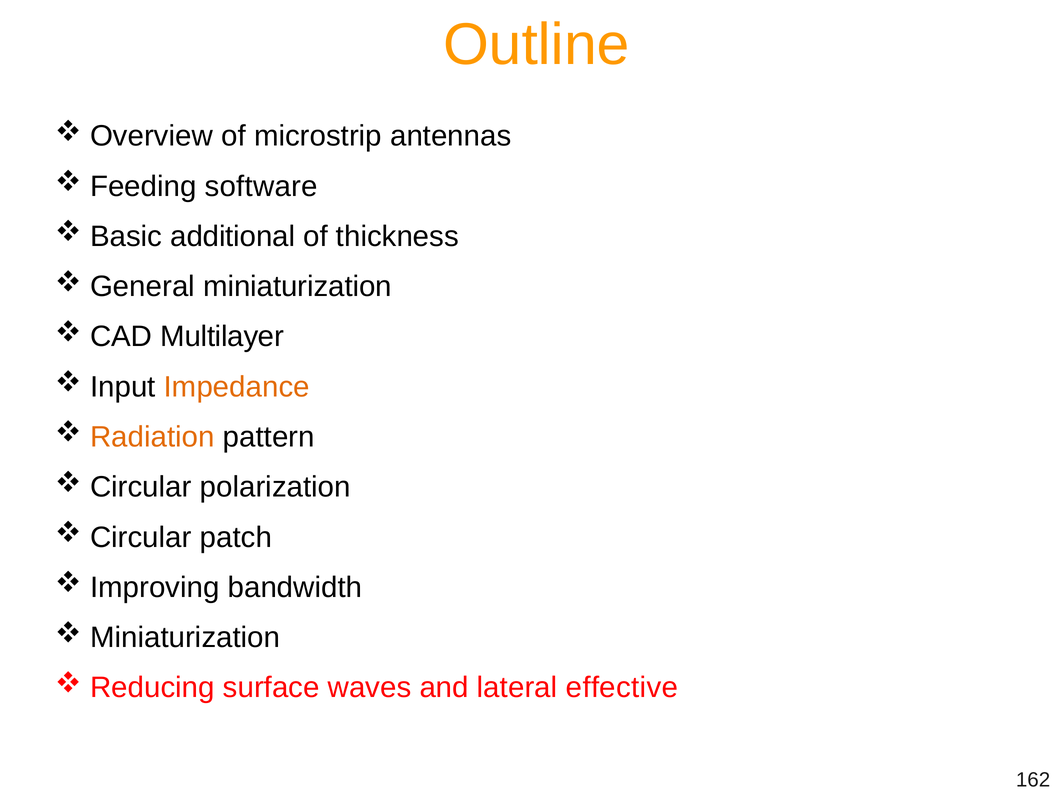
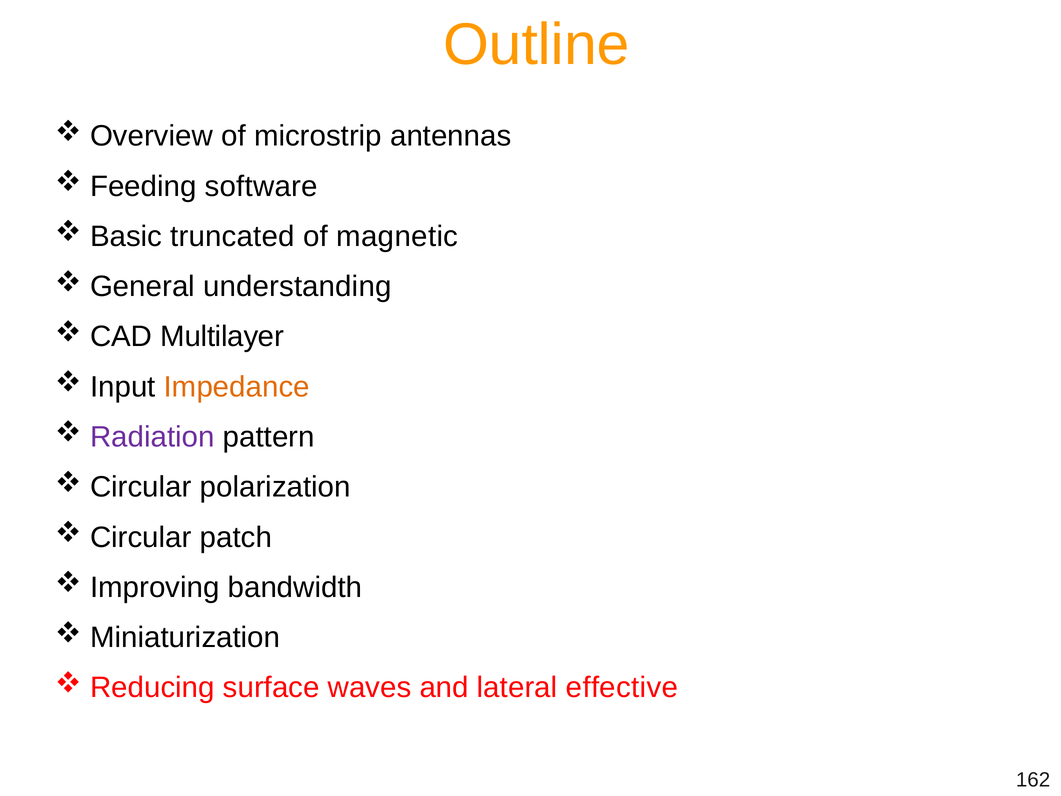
additional: additional -> truncated
thickness: thickness -> magnetic
General miniaturization: miniaturization -> understanding
Radiation colour: orange -> purple
